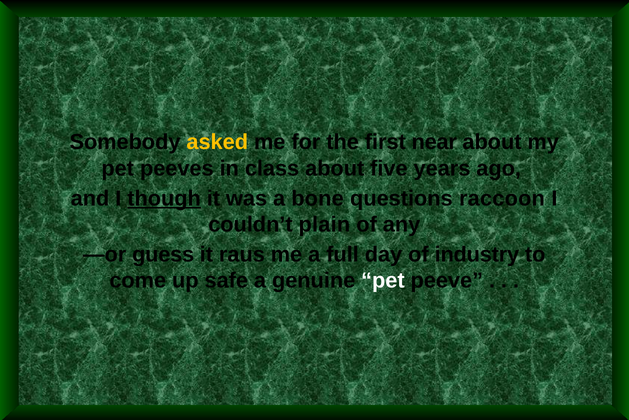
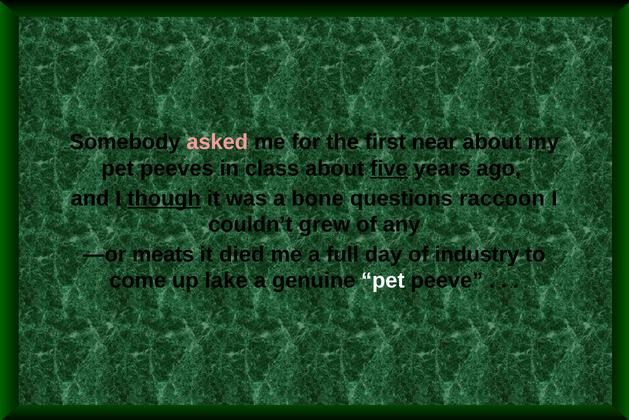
asked colour: yellow -> pink
five underline: none -> present
plain: plain -> grew
guess: guess -> meats
raus: raus -> died
safe: safe -> lake
